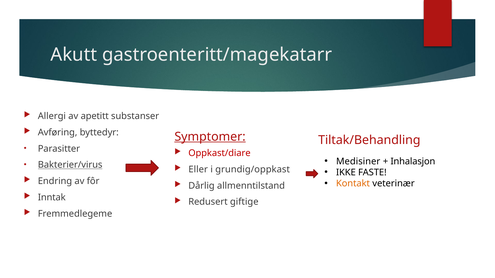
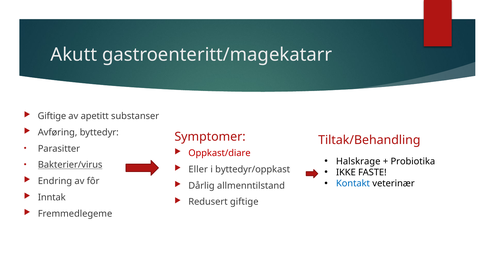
Allergi at (52, 116): Allergi -> Giftige
Symptomer underline: present -> none
Medisiner: Medisiner -> Halskrage
Inhalasjon: Inhalasjon -> Probiotika
grundig/oppkast: grundig/oppkast -> byttedyr/oppkast
Kontakt colour: orange -> blue
